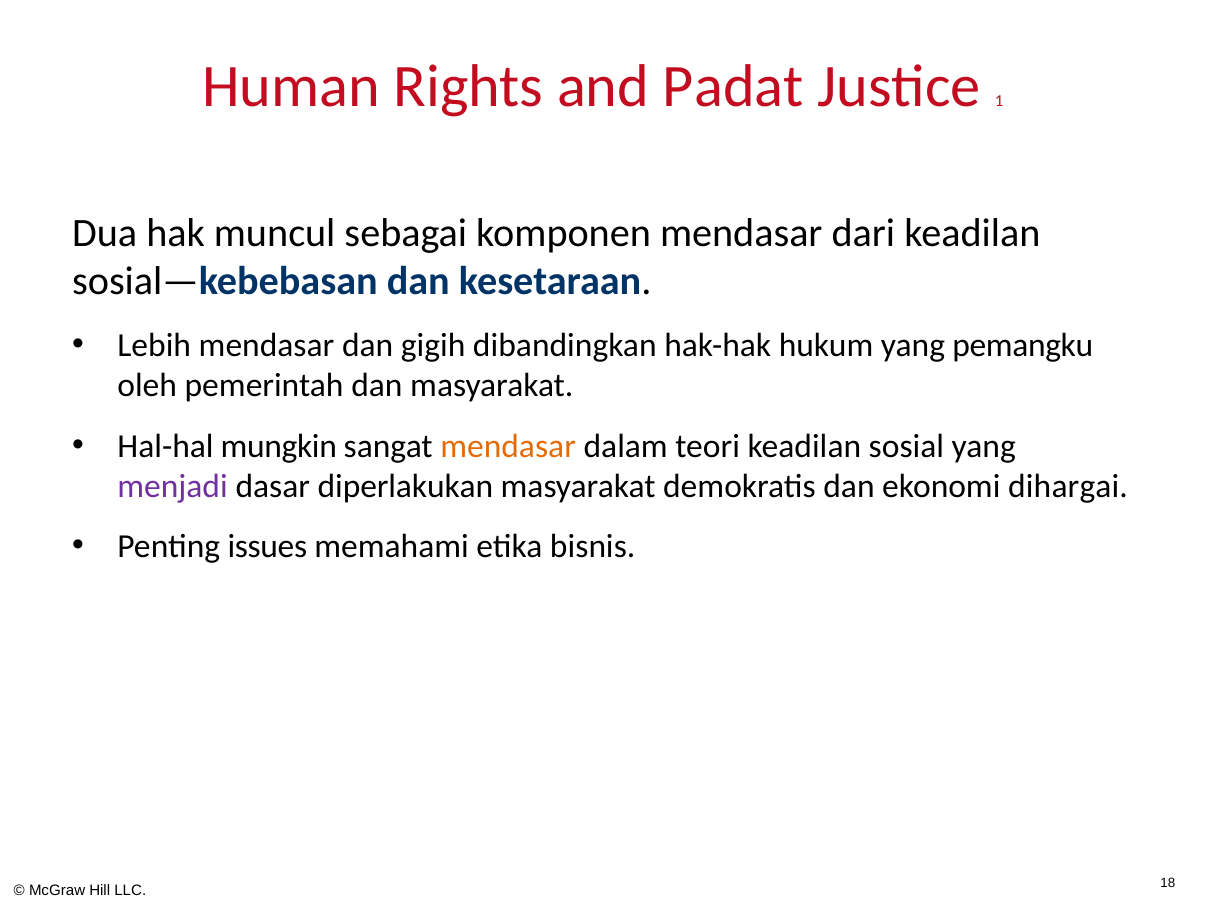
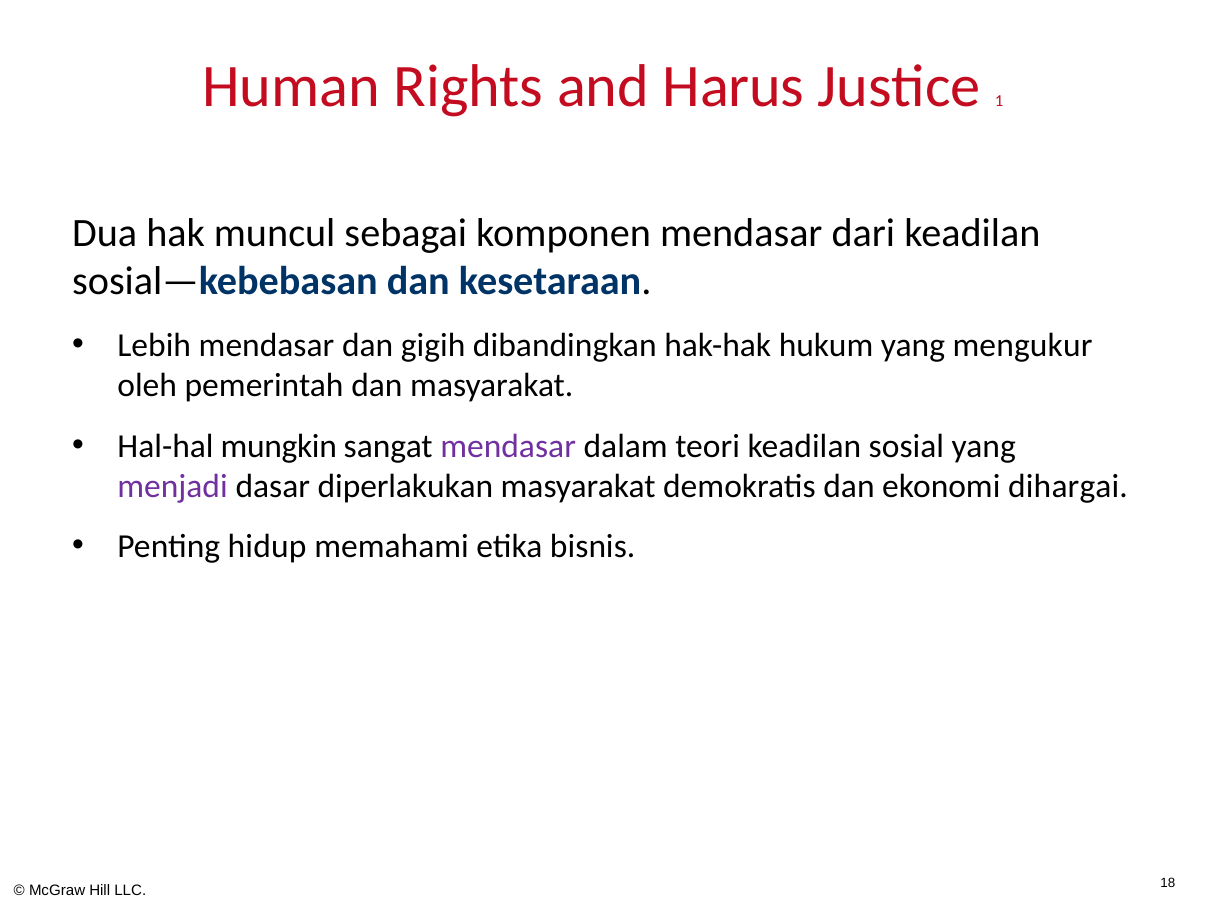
Padat: Padat -> Harus
pemangku: pemangku -> mengukur
mendasar at (508, 446) colour: orange -> purple
issues: issues -> hidup
